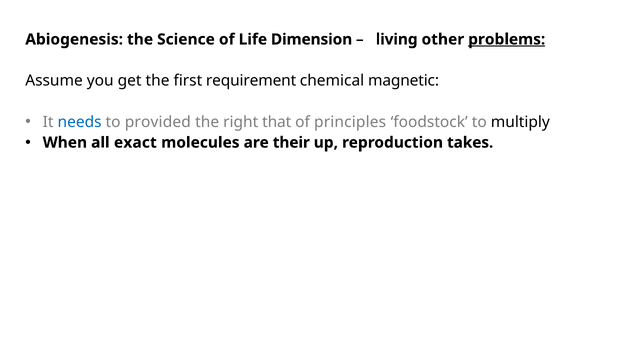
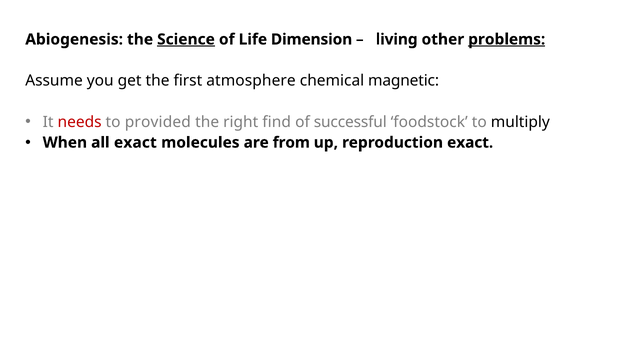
Science underline: none -> present
requirement: requirement -> atmosphere
needs colour: blue -> red
that: that -> find
principles: principles -> successful
their: their -> from
reproduction takes: takes -> exact
